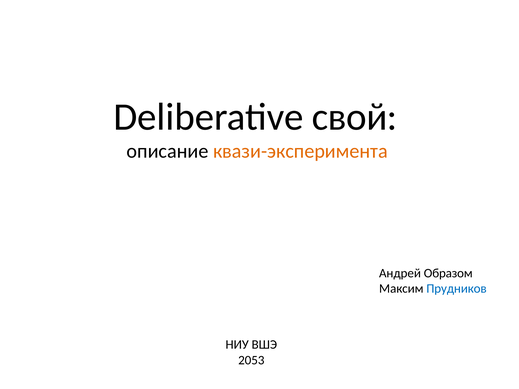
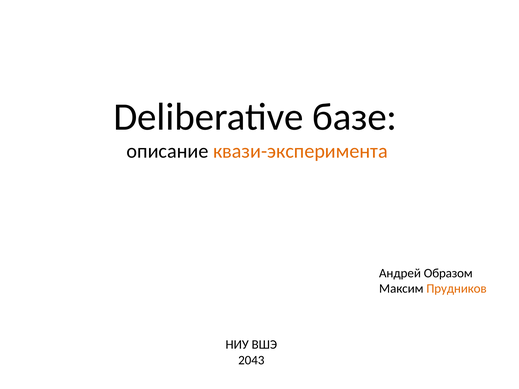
свой: свой -> базе
Прудников colour: blue -> orange
2053: 2053 -> 2043
